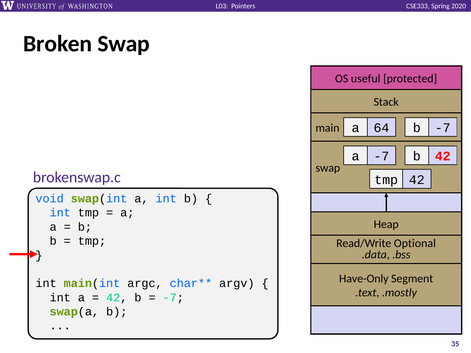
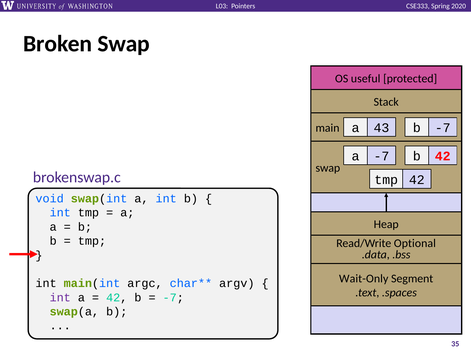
64: 64 -> 43
Have-Only: Have-Only -> Wait-Only
.mostly: .mostly -> .spaces
int at (60, 298) colour: black -> purple
